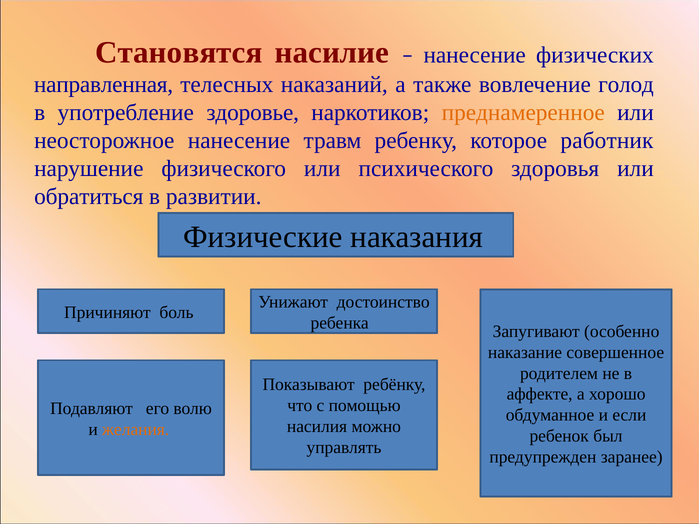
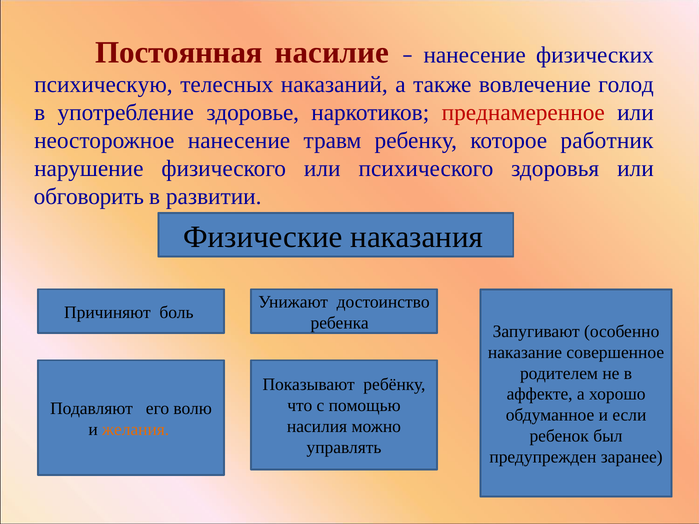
Становятся: Становятся -> Постоянная
направленная: направленная -> психическую
преднамеренное colour: orange -> red
обратиться: обратиться -> обговорить
